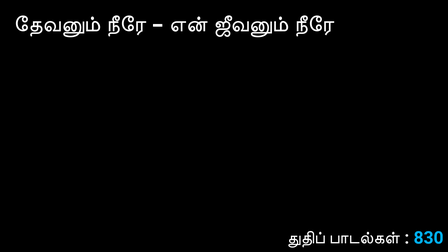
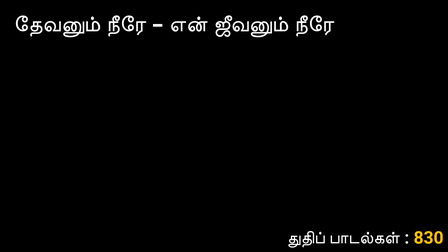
830 colour: light blue -> yellow
